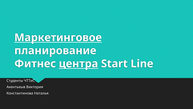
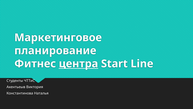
Маркетинговое underline: present -> none
